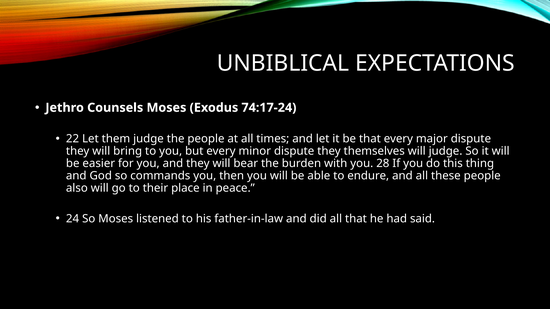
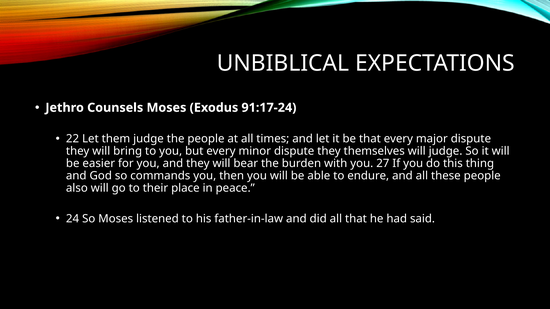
74:17-24: 74:17-24 -> 91:17-24
28: 28 -> 27
